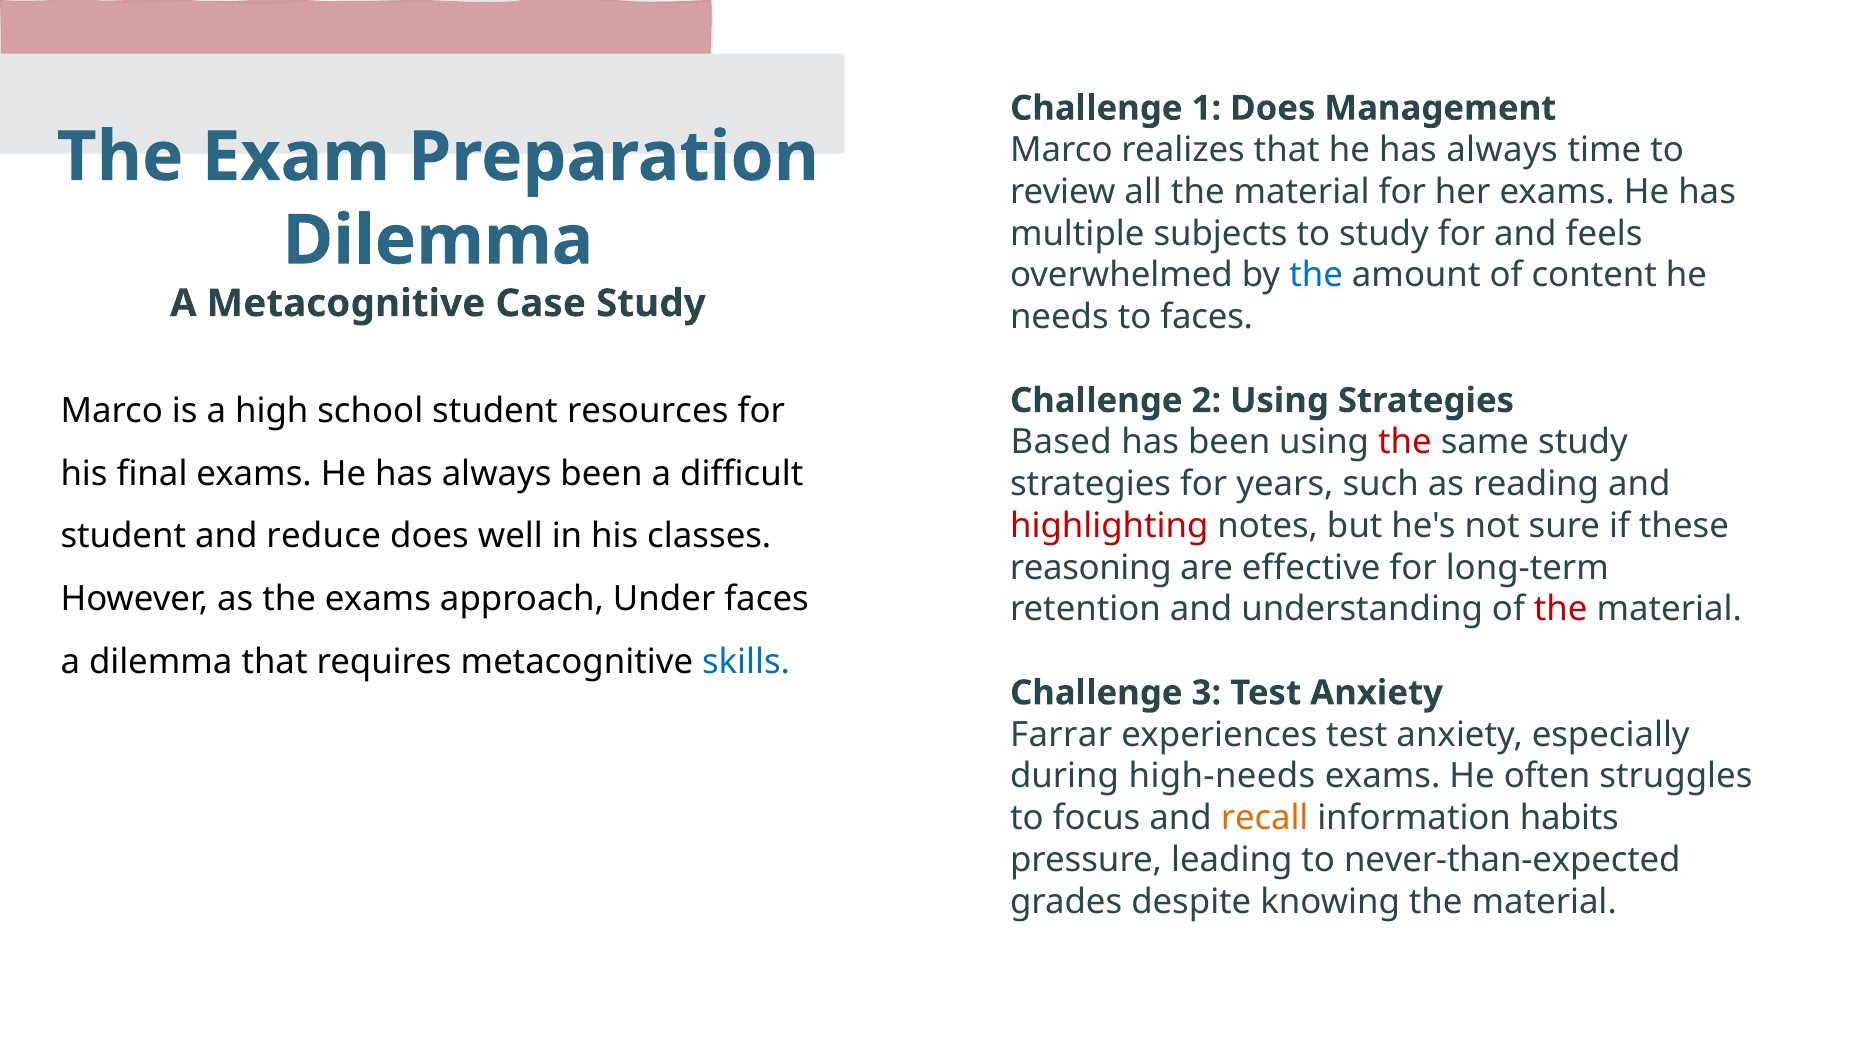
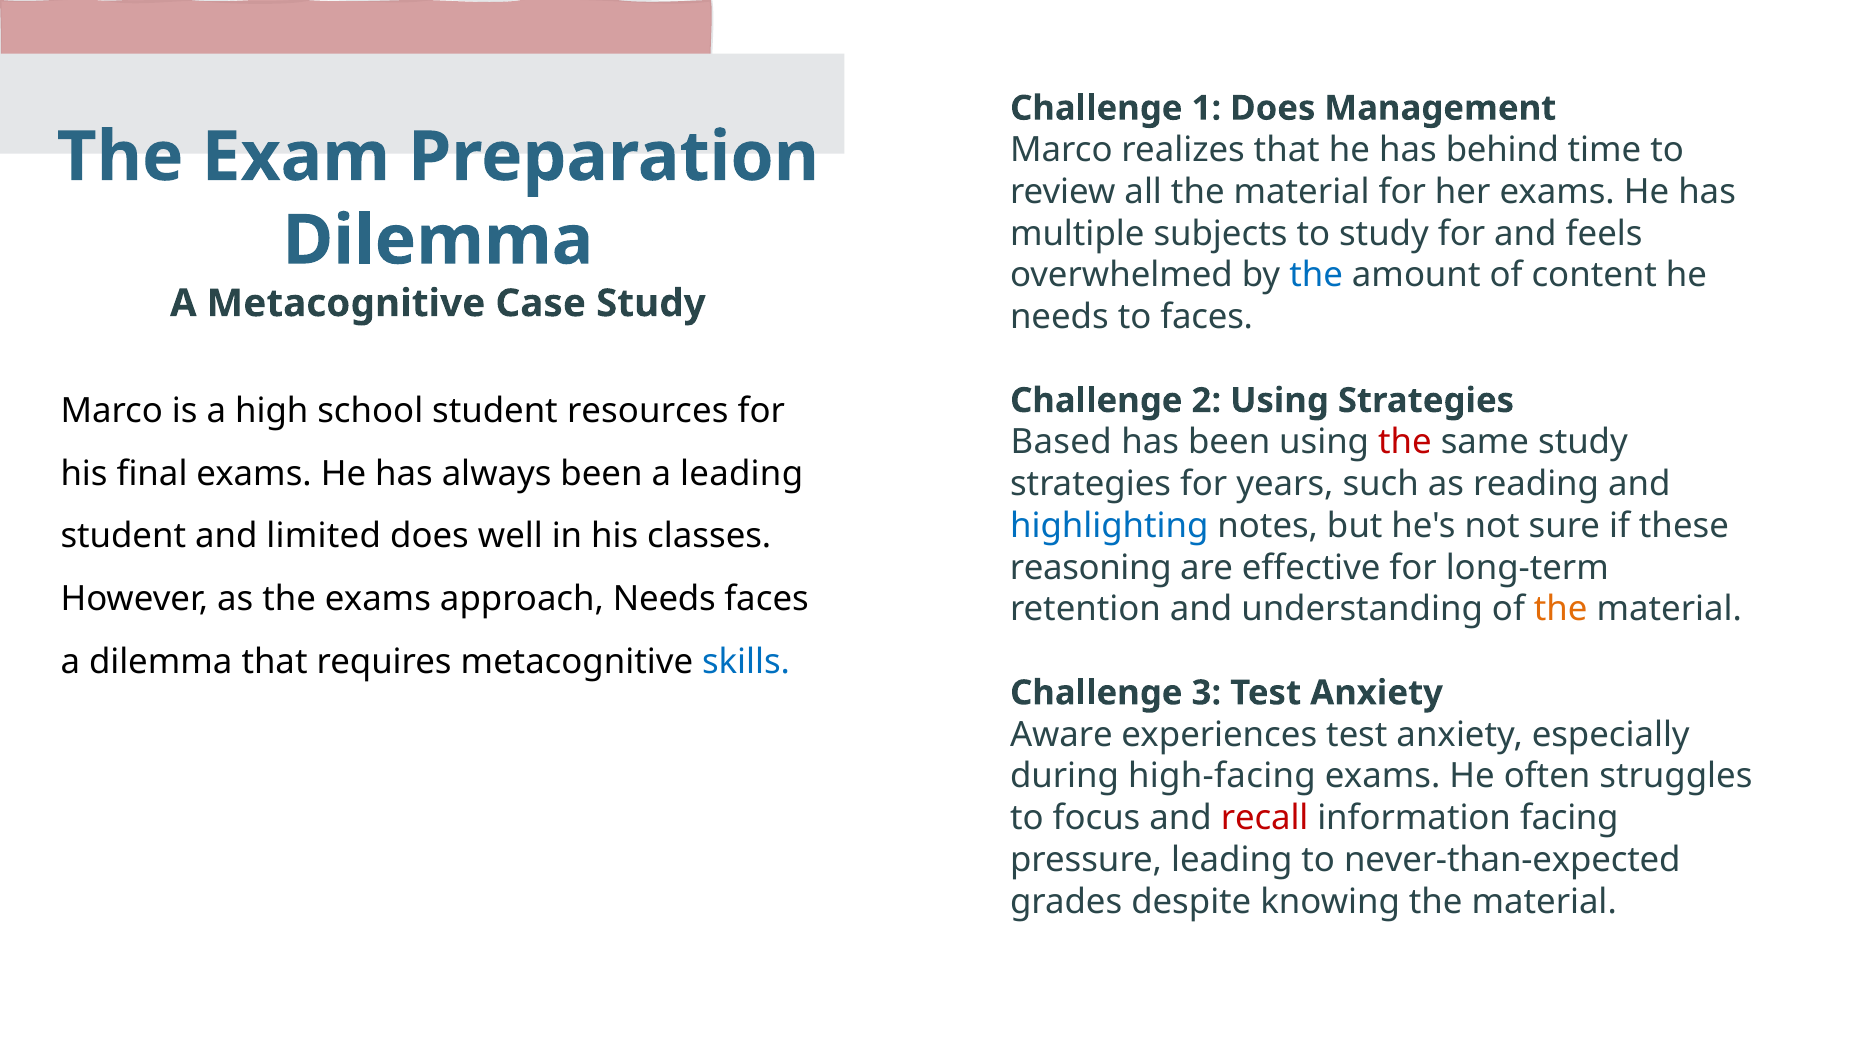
that he has always: always -> behind
a difficult: difficult -> leading
highlighting colour: red -> blue
reduce: reduce -> limited
approach Under: Under -> Needs
the at (1561, 609) colour: red -> orange
Farrar: Farrar -> Aware
high-needs: high-needs -> high-facing
recall colour: orange -> red
habits: habits -> facing
